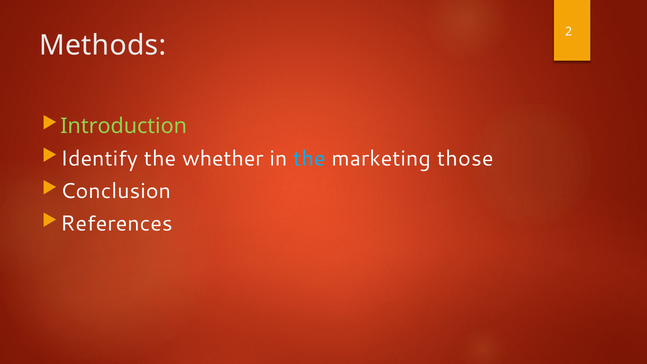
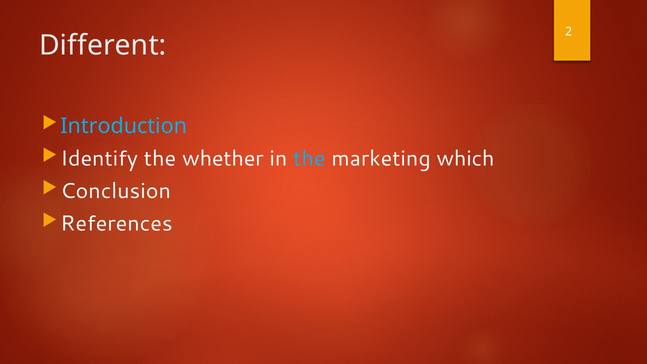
Methods: Methods -> Different
Introduction colour: light green -> light blue
those: those -> which
